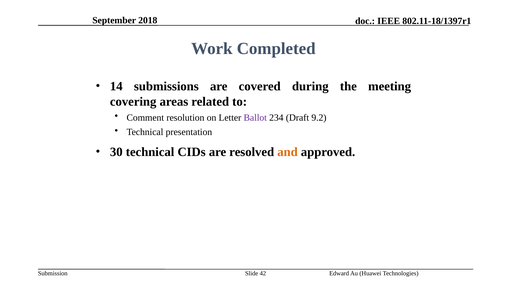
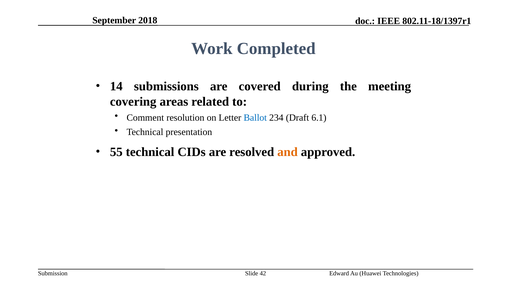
Ballot colour: purple -> blue
9.2: 9.2 -> 6.1
30: 30 -> 55
